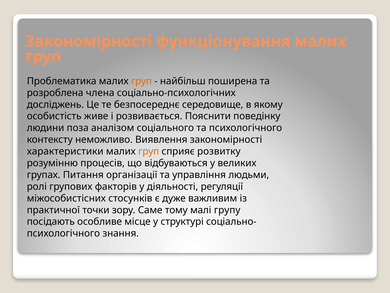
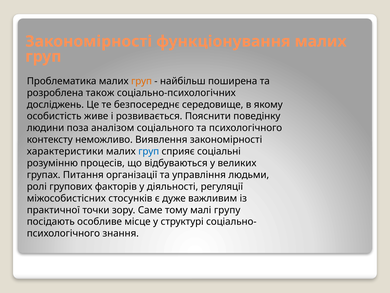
члена: члена -> також
груп at (149, 151) colour: orange -> blue
розвитку: розвитку -> соціальні
